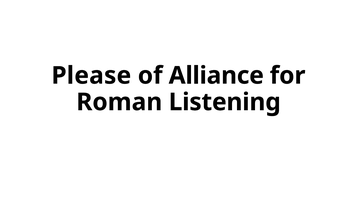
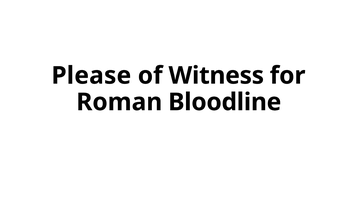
Alliance: Alliance -> Witness
Listening: Listening -> Bloodline
